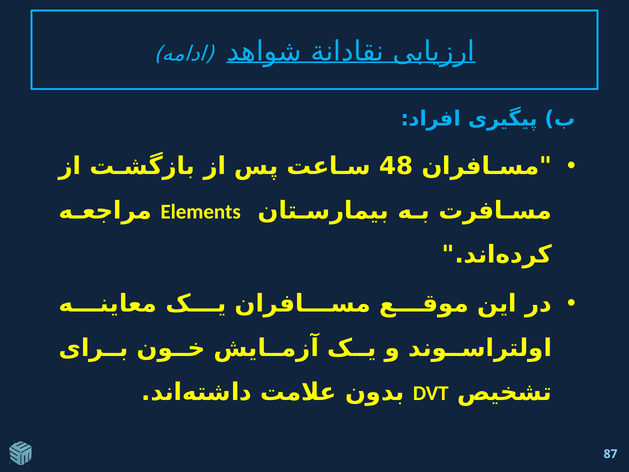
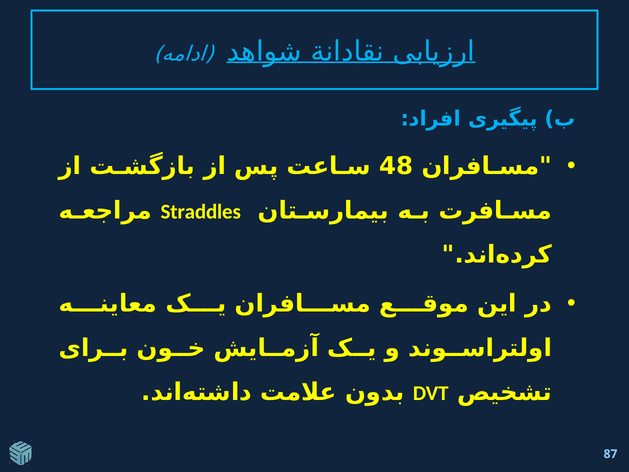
Elements: Elements -> Straddles
